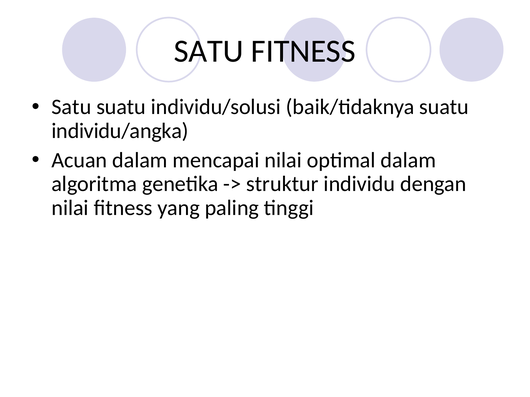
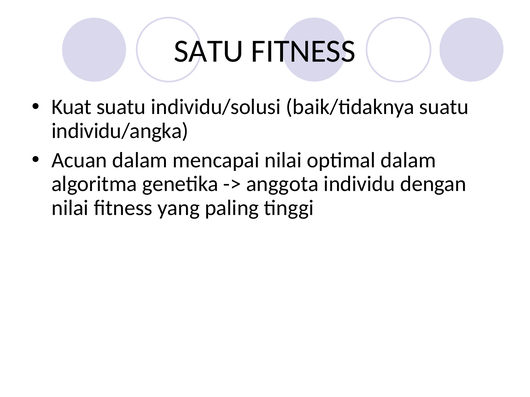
Satu at (71, 107): Satu -> Kuat
struktur: struktur -> anggota
